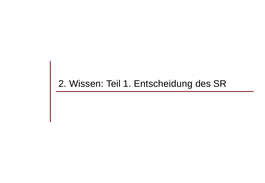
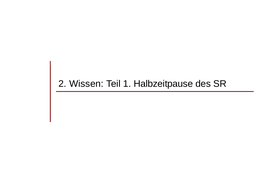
Entscheidung: Entscheidung -> Halbzeitpause
